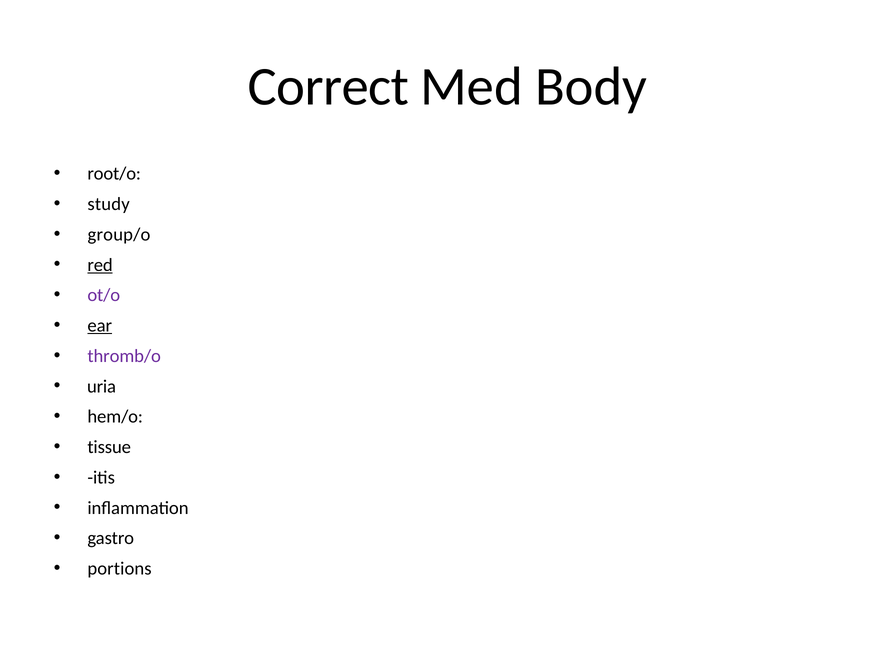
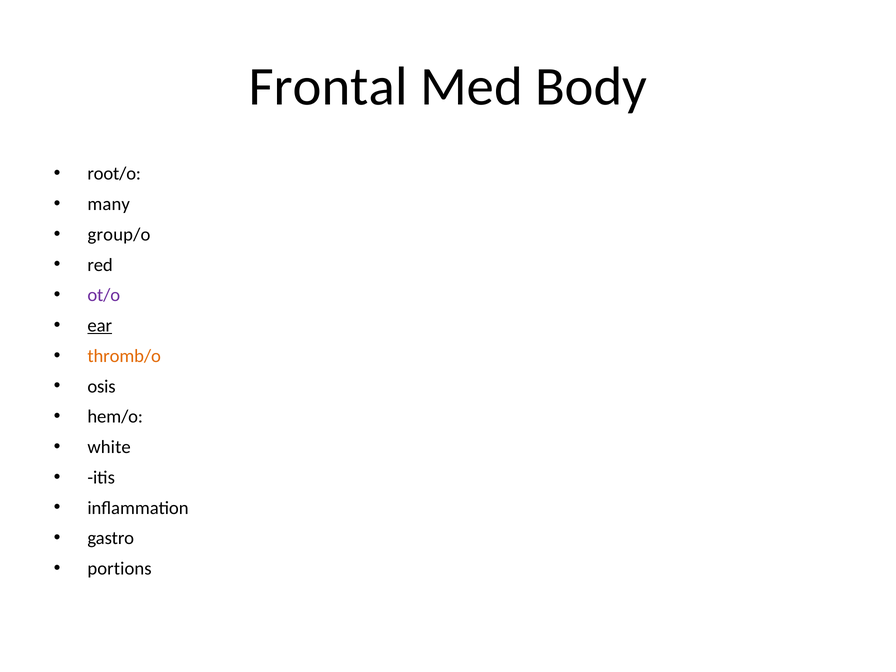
Correct: Correct -> Frontal
study: study -> many
red underline: present -> none
thromb/o colour: purple -> orange
uria: uria -> osis
tissue: tissue -> white
